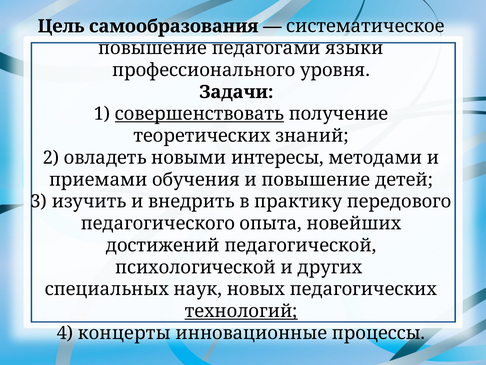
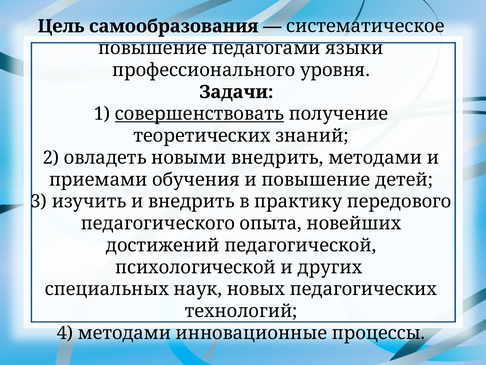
новыми интересы: интересы -> внедрить
технологий underline: present -> none
4 концерты: концерты -> методами
